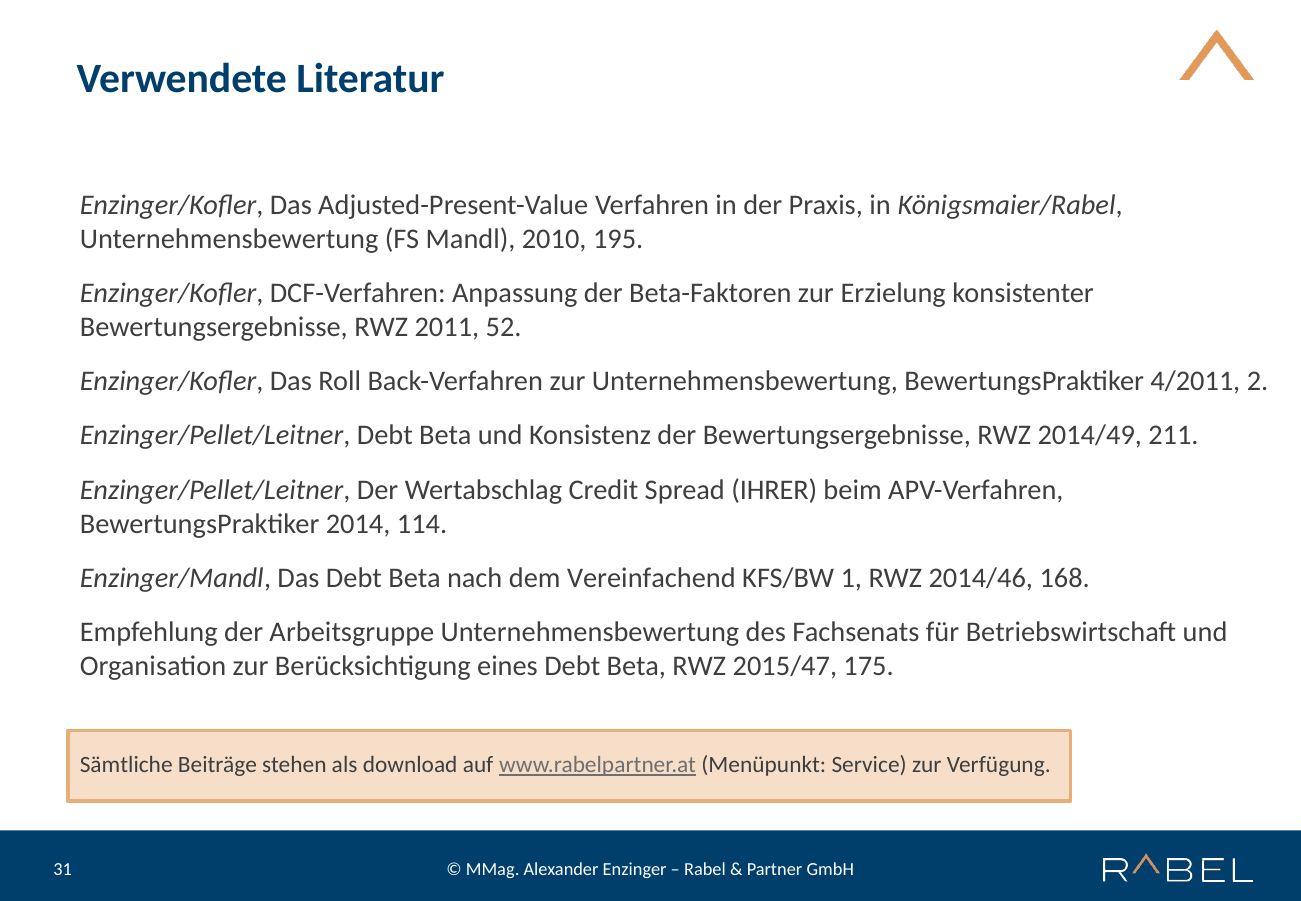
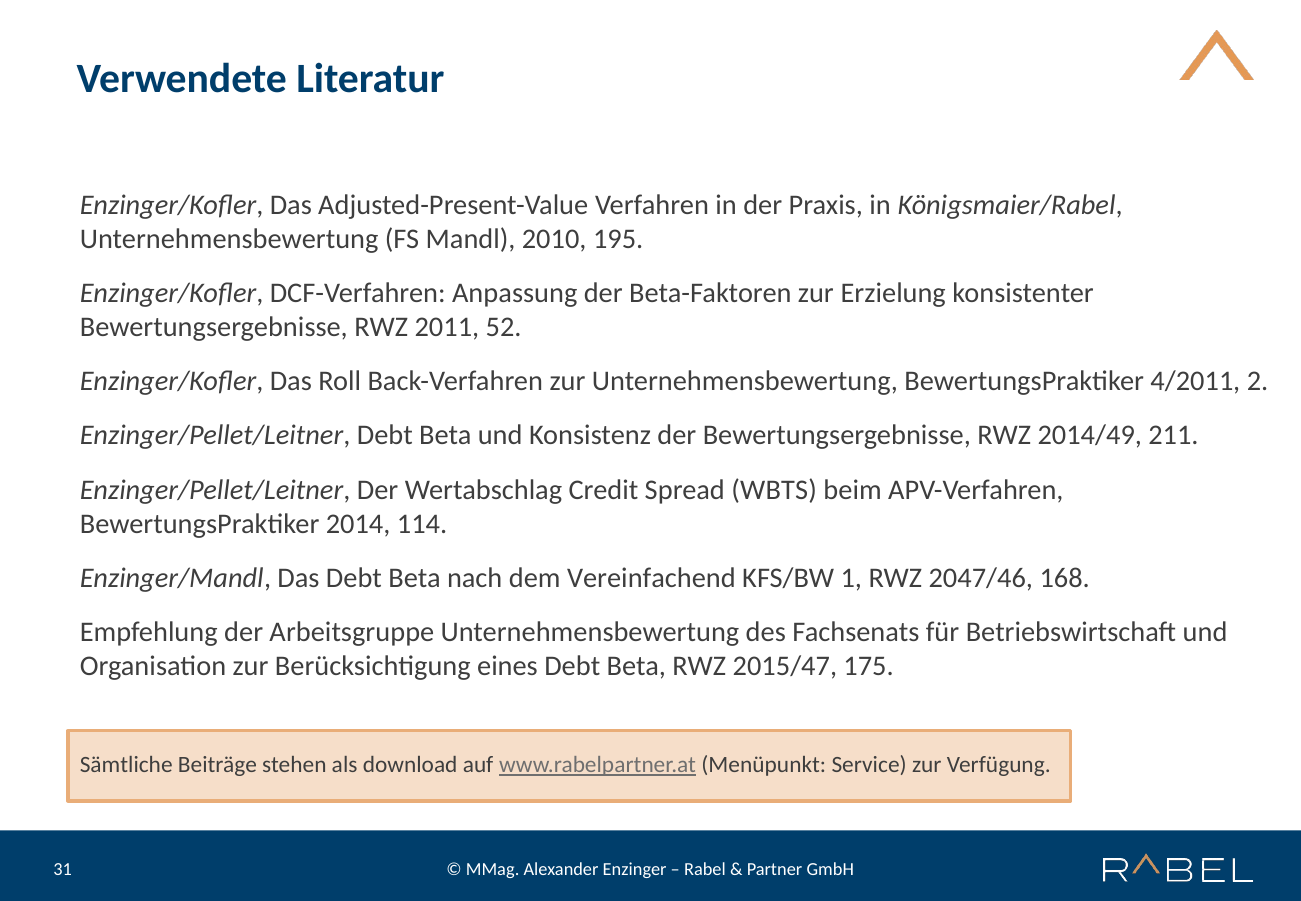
IHRER: IHRER -> WBTS
2014/46: 2014/46 -> 2047/46
